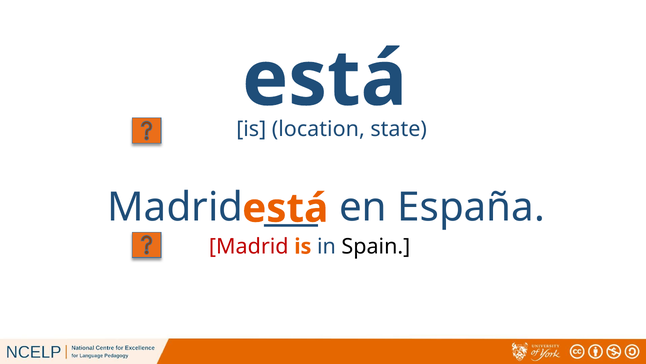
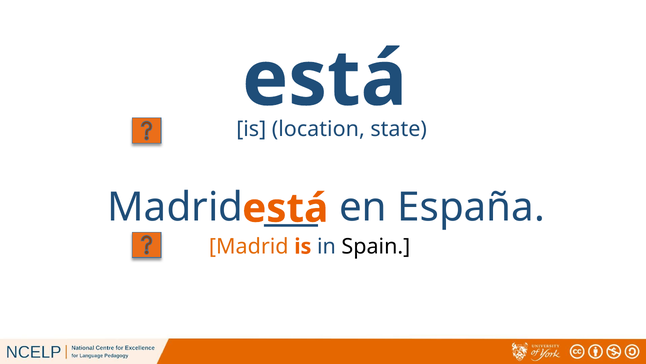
Madrid at (249, 246) colour: red -> orange
